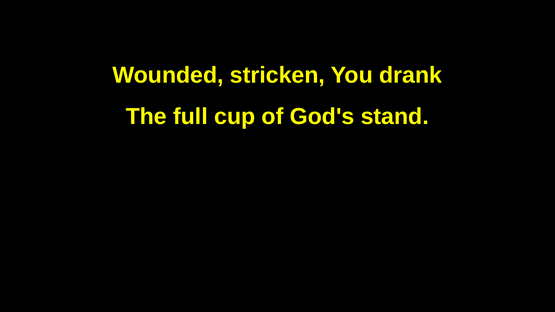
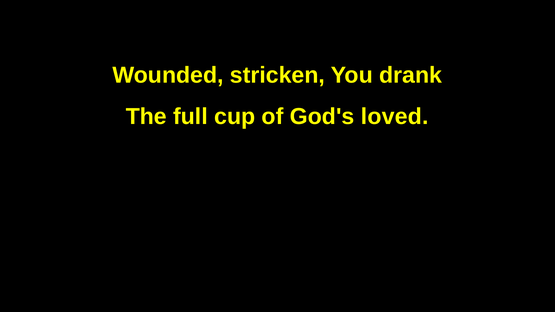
stand: stand -> loved
